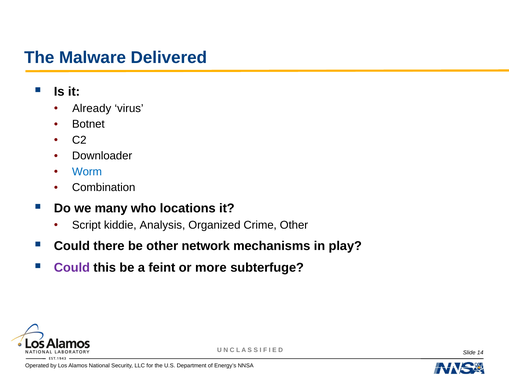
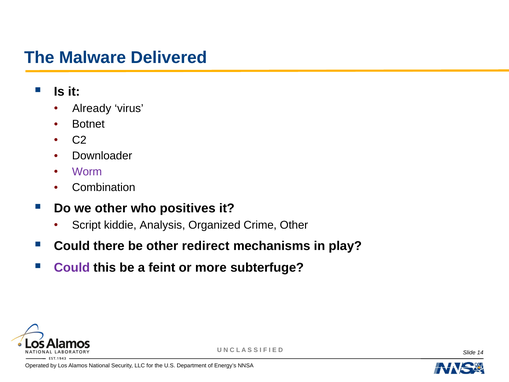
Worm colour: blue -> purple
we many: many -> other
locations: locations -> positives
network: network -> redirect
